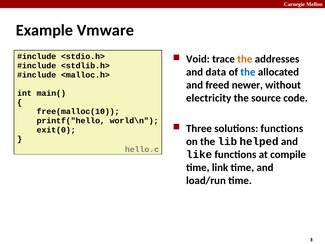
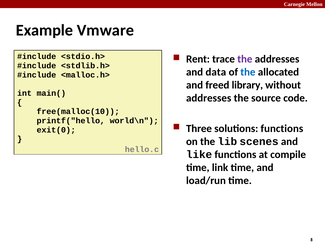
Void: Void -> Rent
the at (245, 59) colour: orange -> purple
newer: newer -> library
electricity at (209, 98): electricity -> addresses
helped: helped -> scenes
